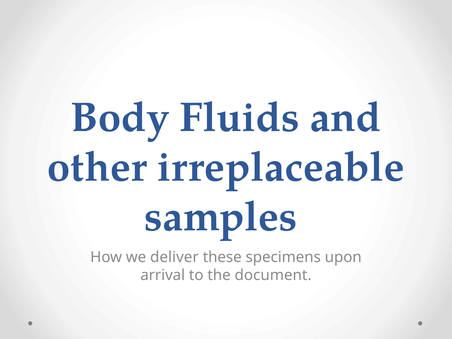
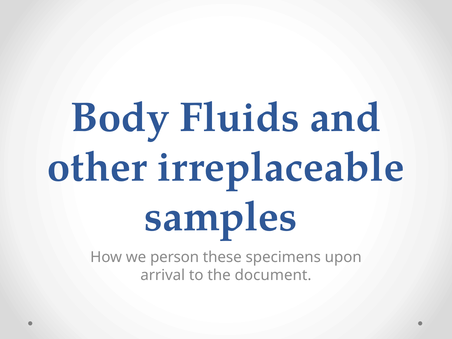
deliver: deliver -> person
